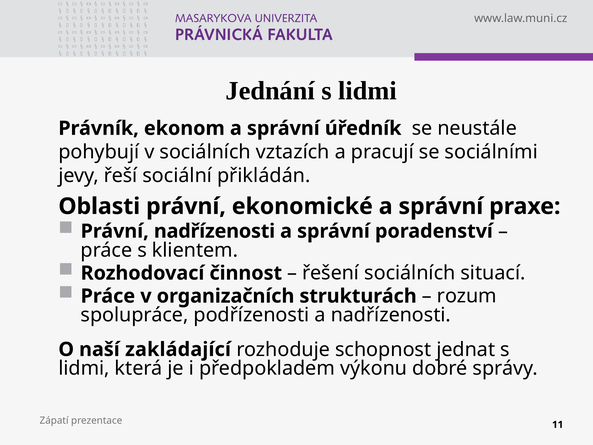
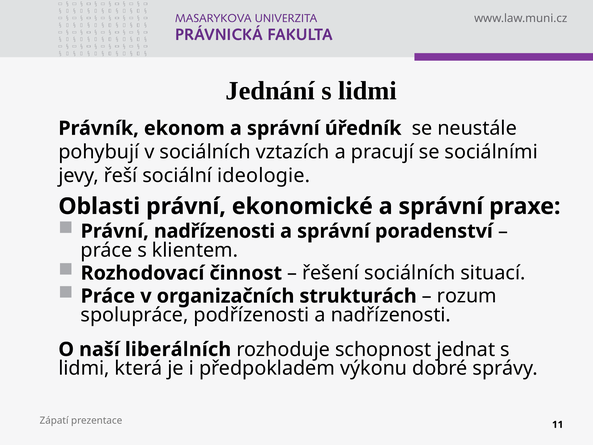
přikládán: přikládán -> ideologie
zakládající: zakládající -> liberálních
